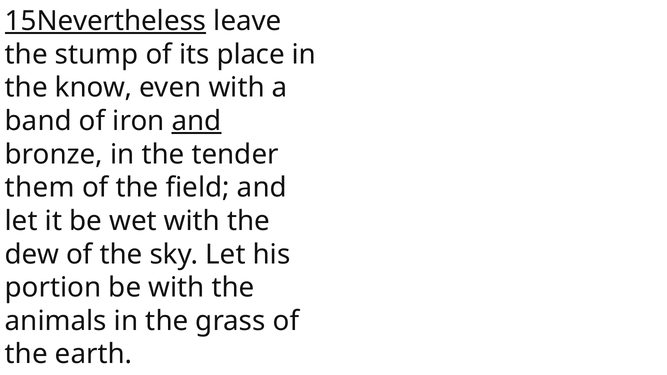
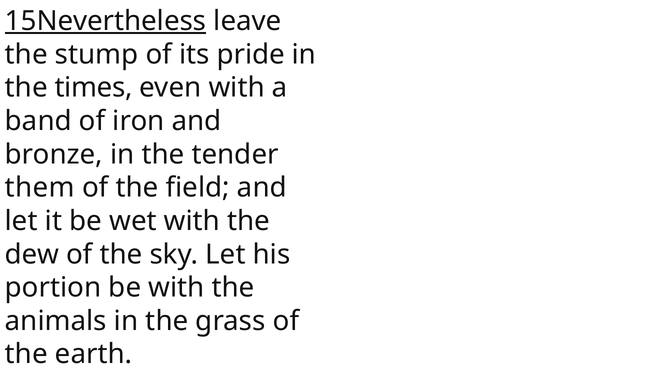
place: place -> pride
know: know -> times
and at (197, 121) underline: present -> none
